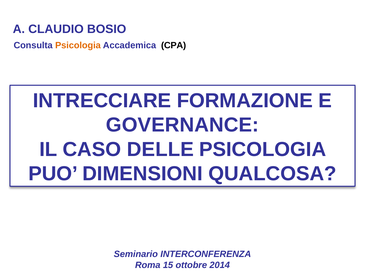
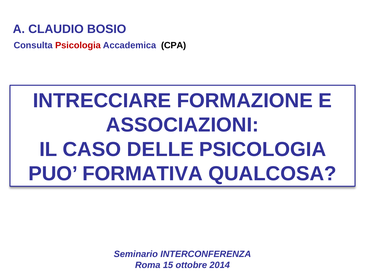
Psicologia at (78, 45) colour: orange -> red
GOVERNANCE: GOVERNANCE -> ASSOCIAZIONI
DIMENSIONI: DIMENSIONI -> FORMATIVA
